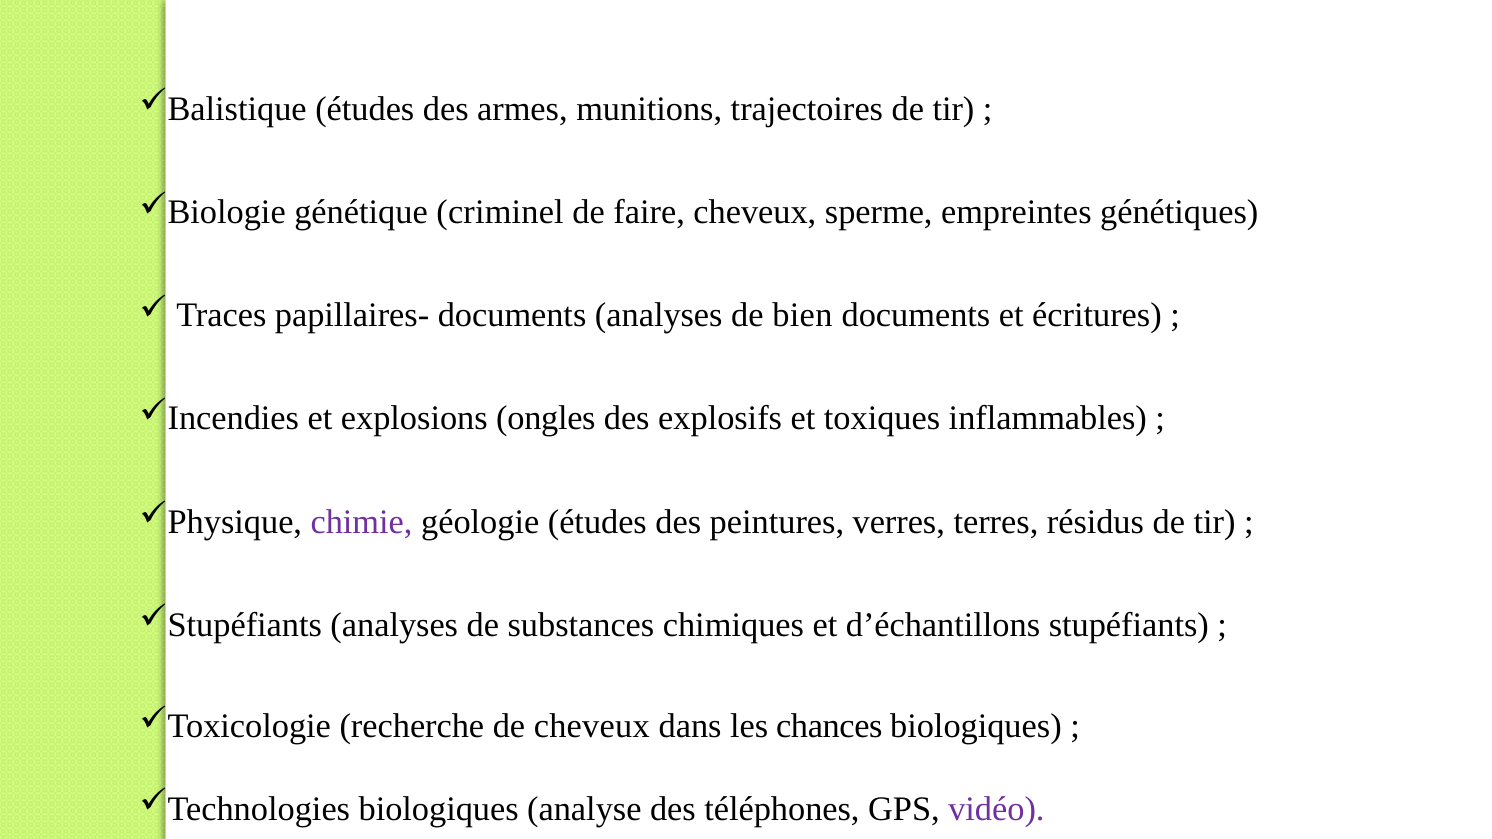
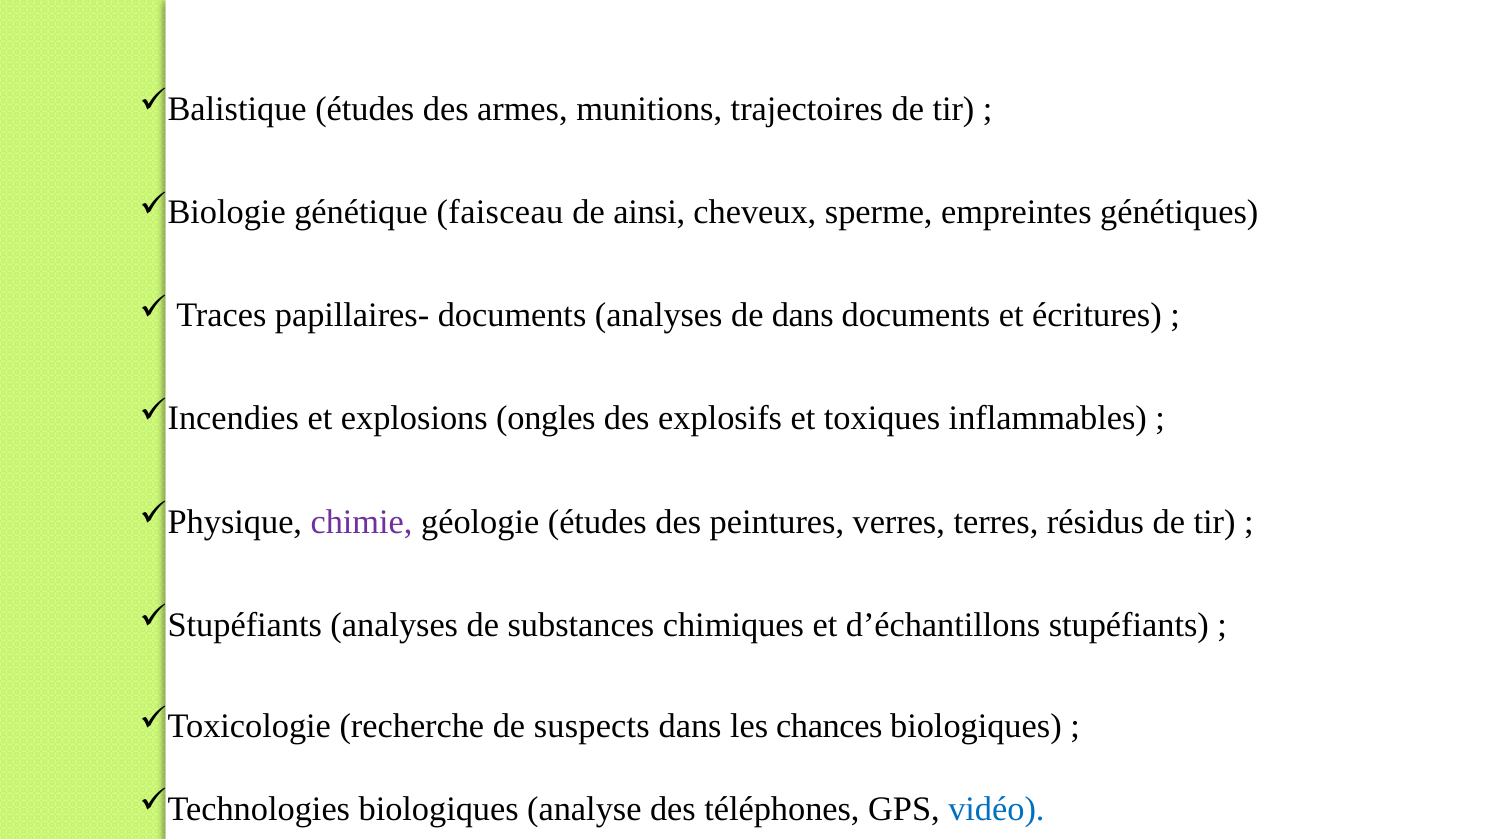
criminel: criminel -> faisceau
faire: faire -> ainsi
de bien: bien -> dans
de cheveux: cheveux -> suspects
vidéo colour: purple -> blue
